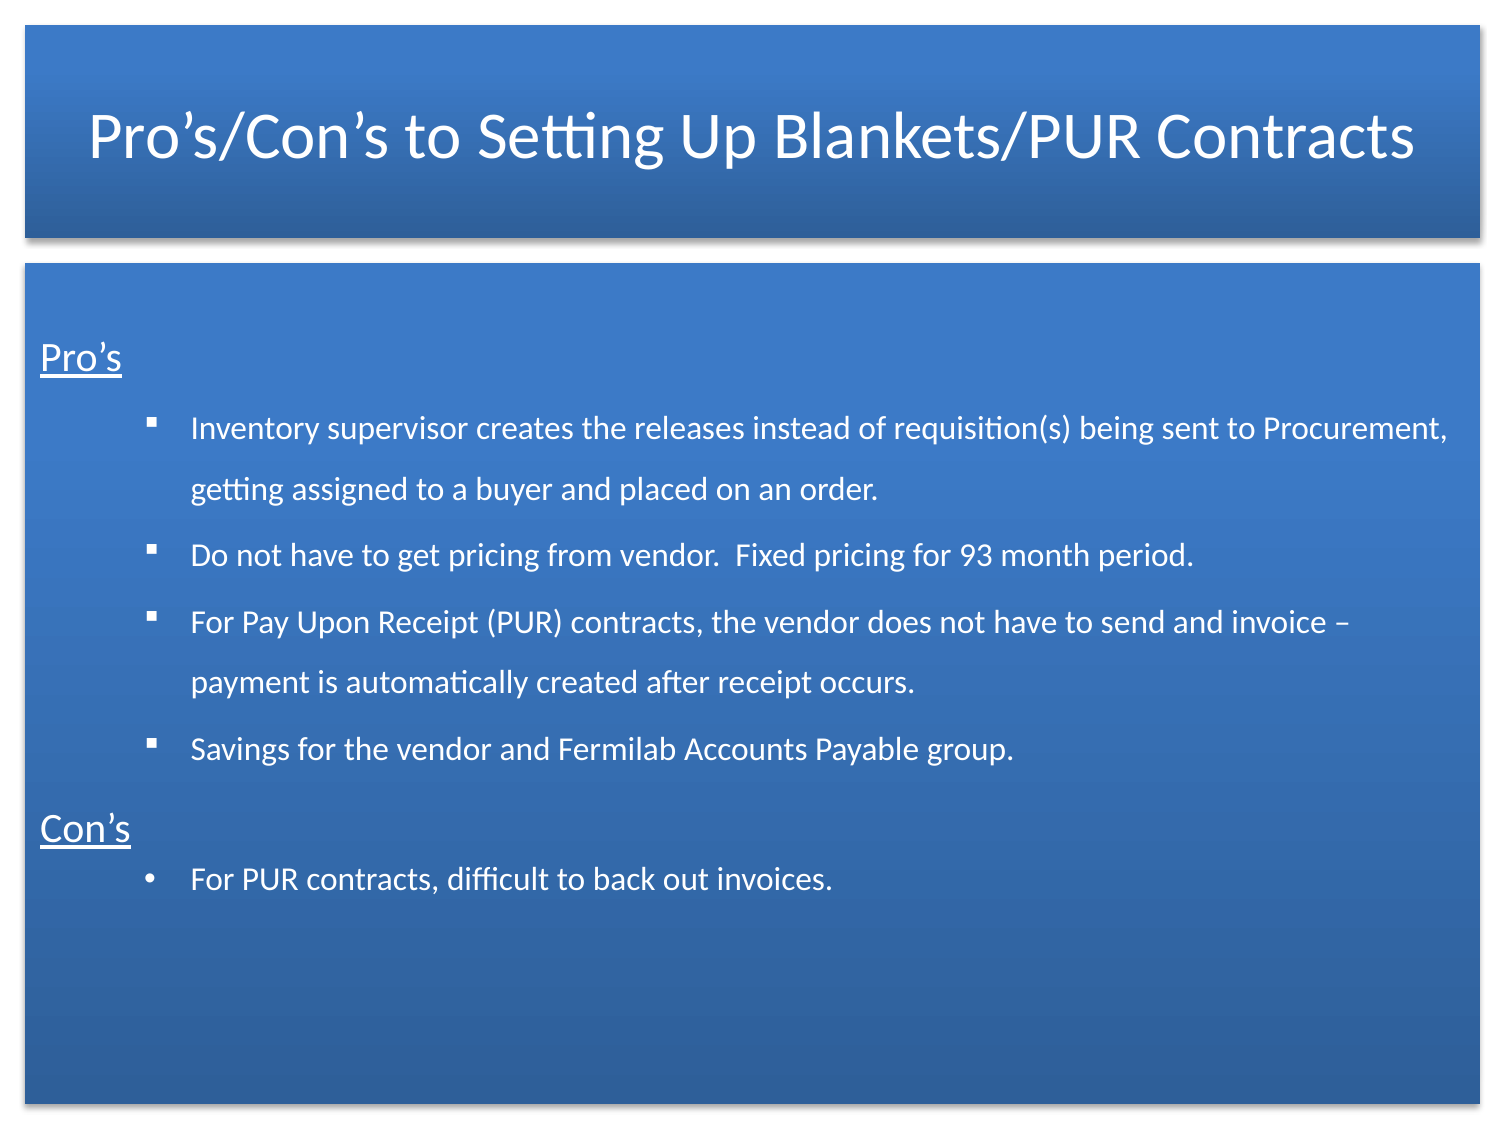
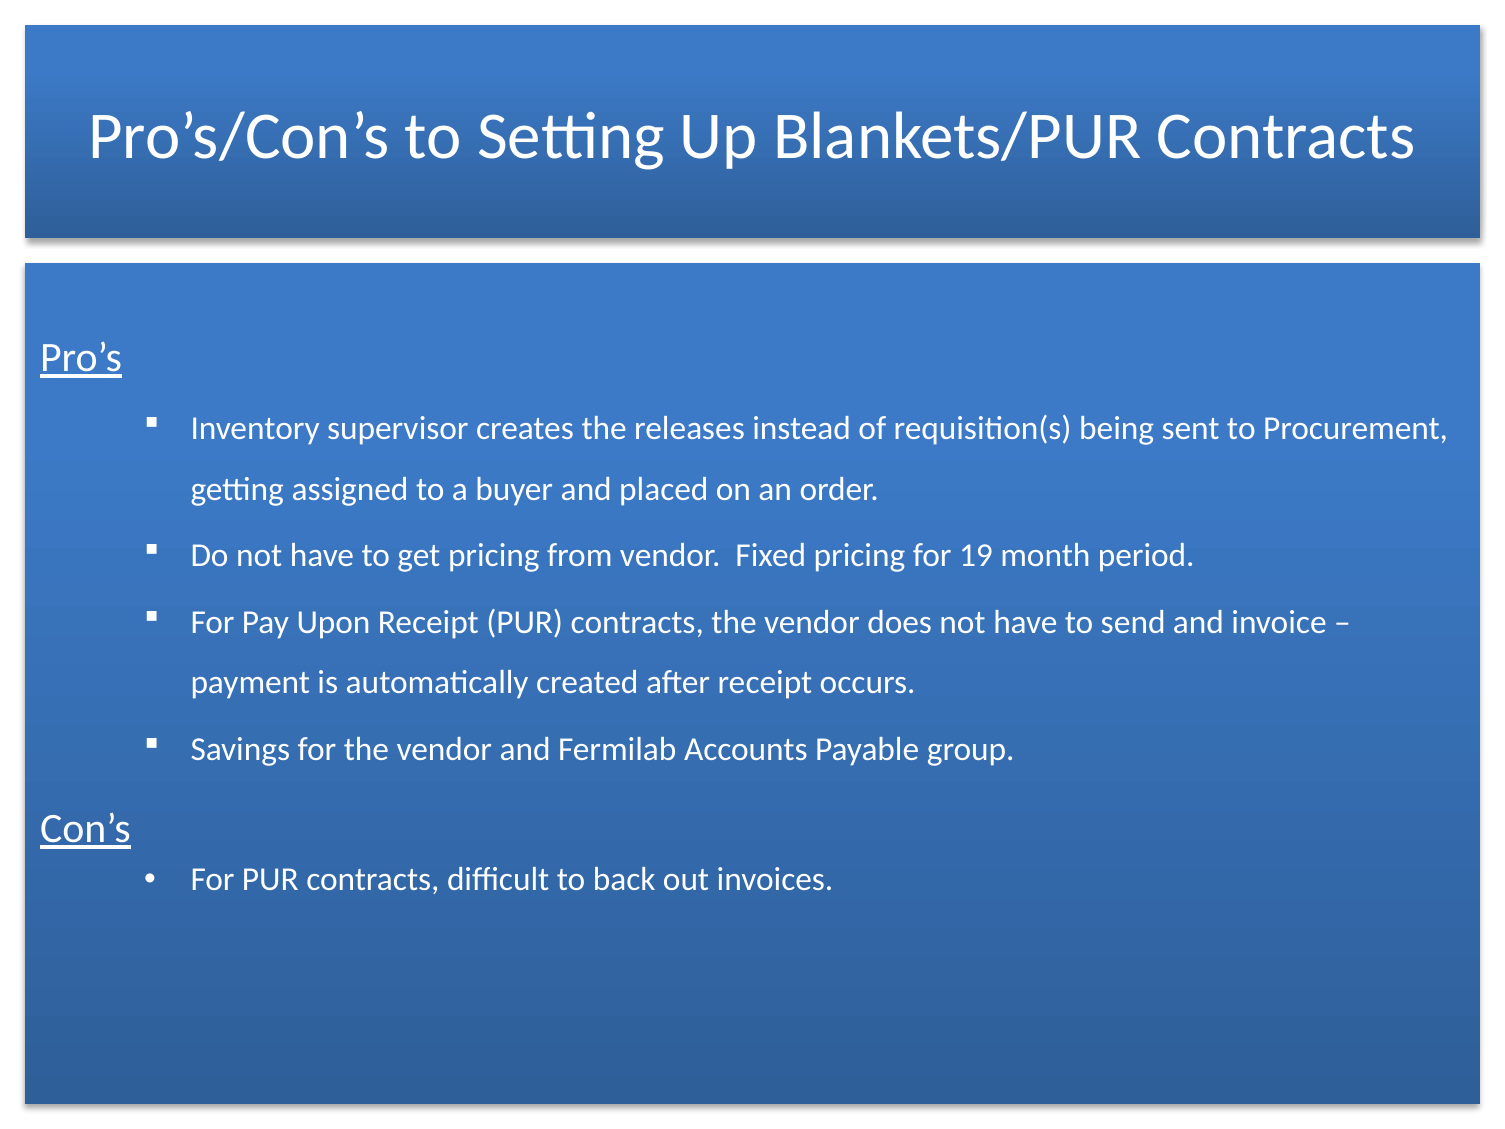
93: 93 -> 19
